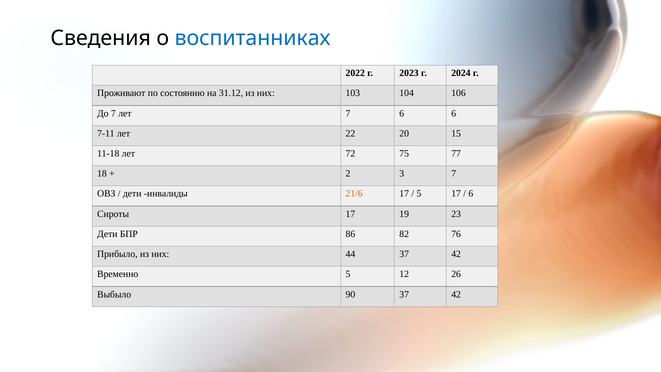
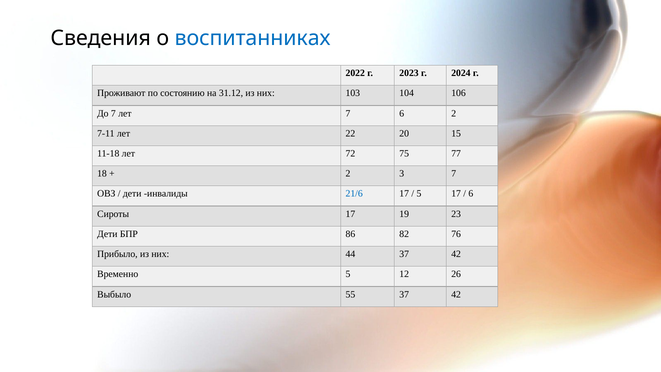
6 6: 6 -> 2
21/6 colour: orange -> blue
90: 90 -> 55
